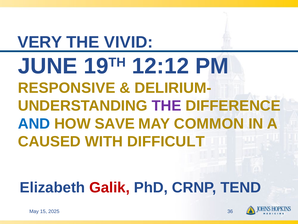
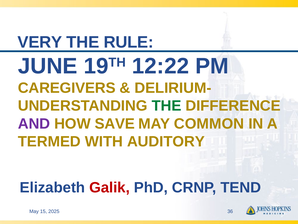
VIVID: VIVID -> RULE
12:12: 12:12 -> 12:22
RESPONSIVE: RESPONSIVE -> CAREGIVERS
THE at (166, 106) colour: purple -> green
AND colour: blue -> purple
CAUSED: CAUSED -> TERMED
DIFFICULT: DIFFICULT -> AUDITORY
